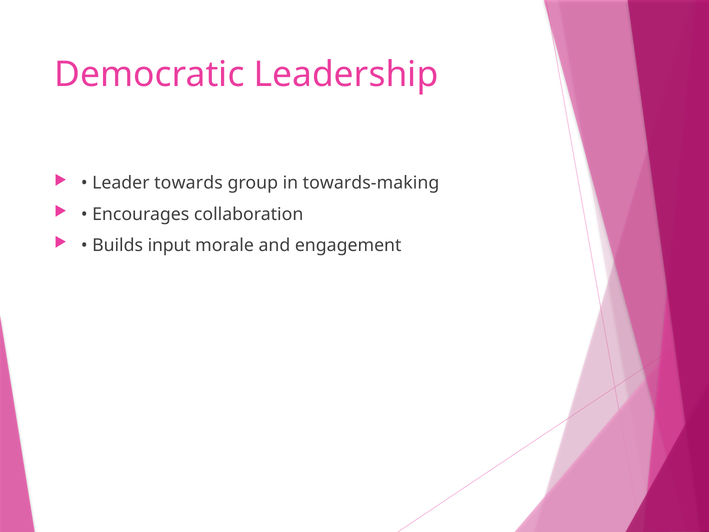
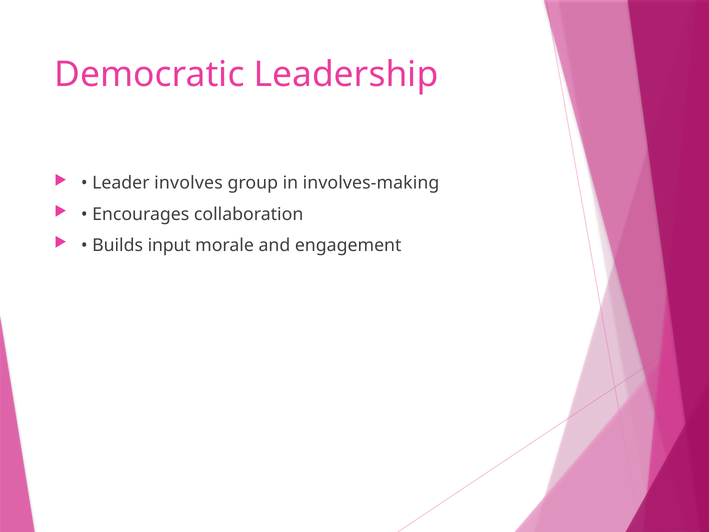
towards: towards -> involves
towards-making: towards-making -> involves-making
